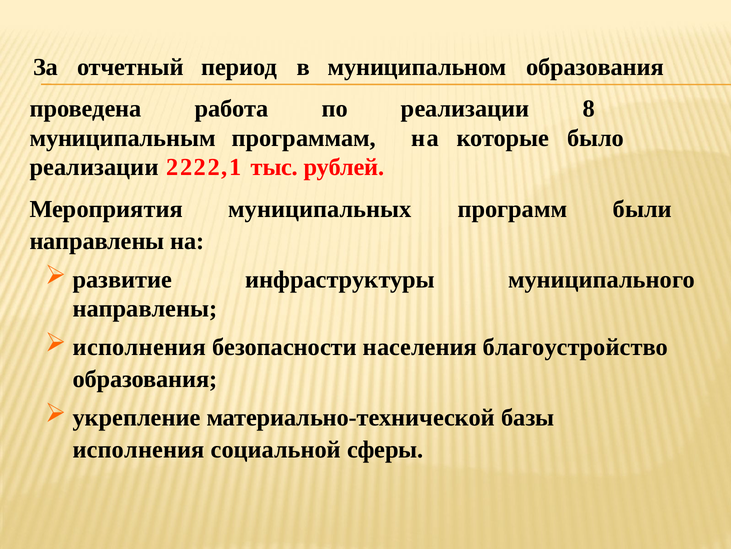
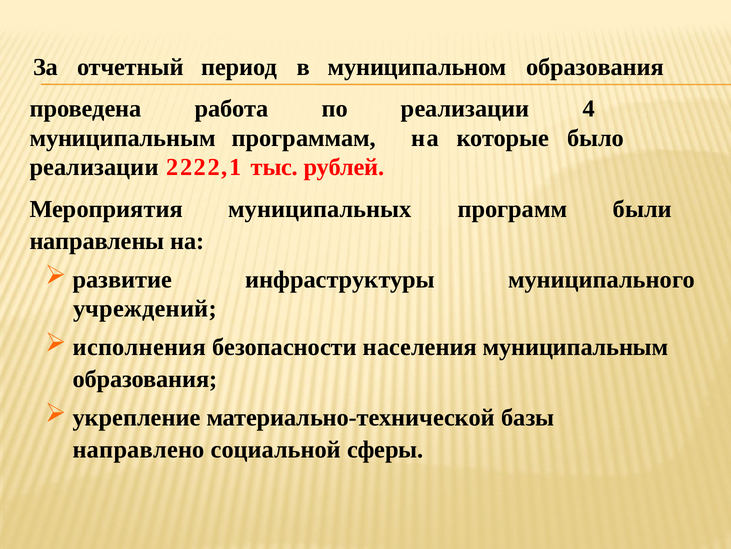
8: 8 -> 4
направлены at (145, 308): направлены -> учреждений
населения благоустройство: благоустройство -> муниципальным
исполнения at (139, 449): исполнения -> направлено
